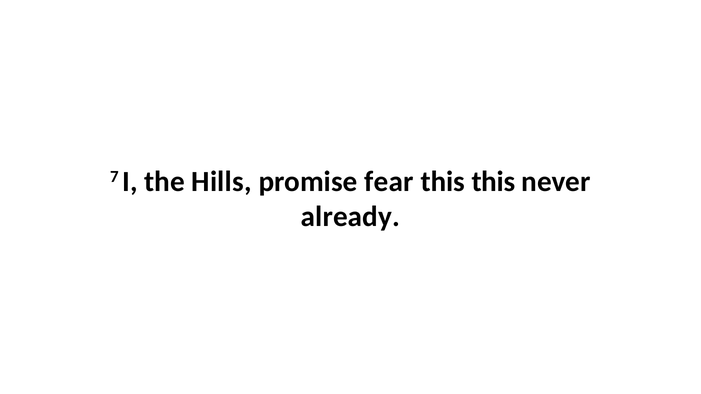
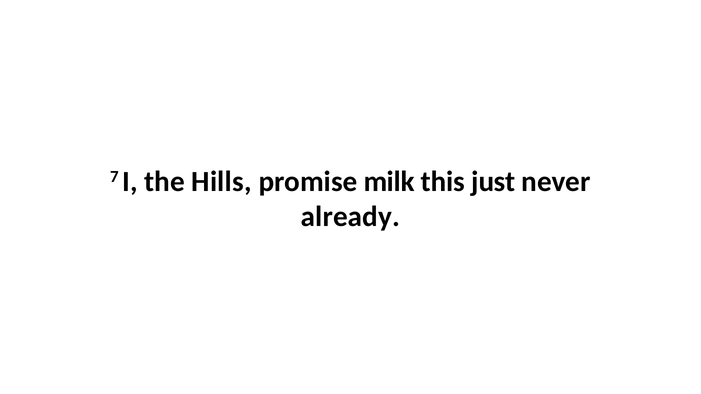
fear: fear -> milk
this this: this -> just
